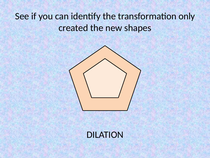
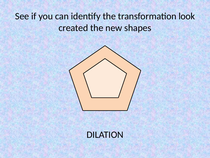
only: only -> look
